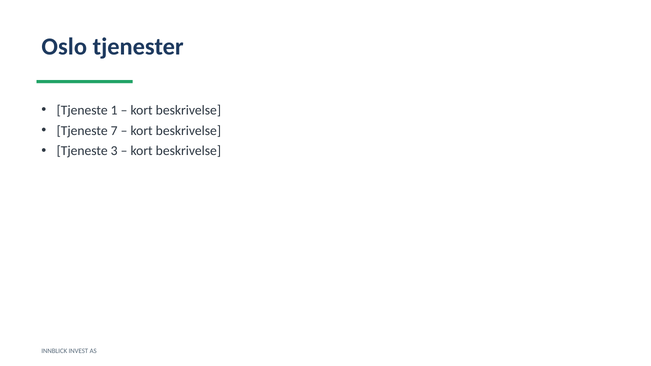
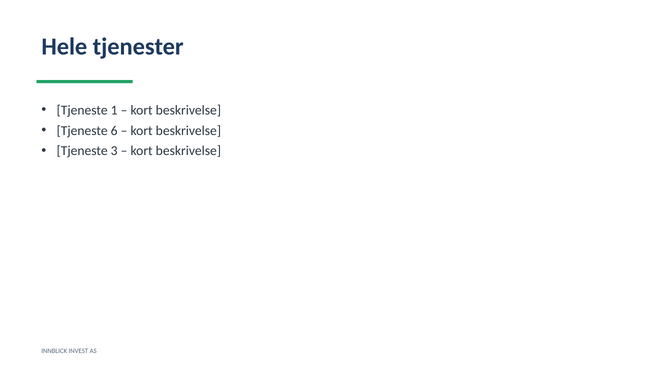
Oslo: Oslo -> Hele
7: 7 -> 6
